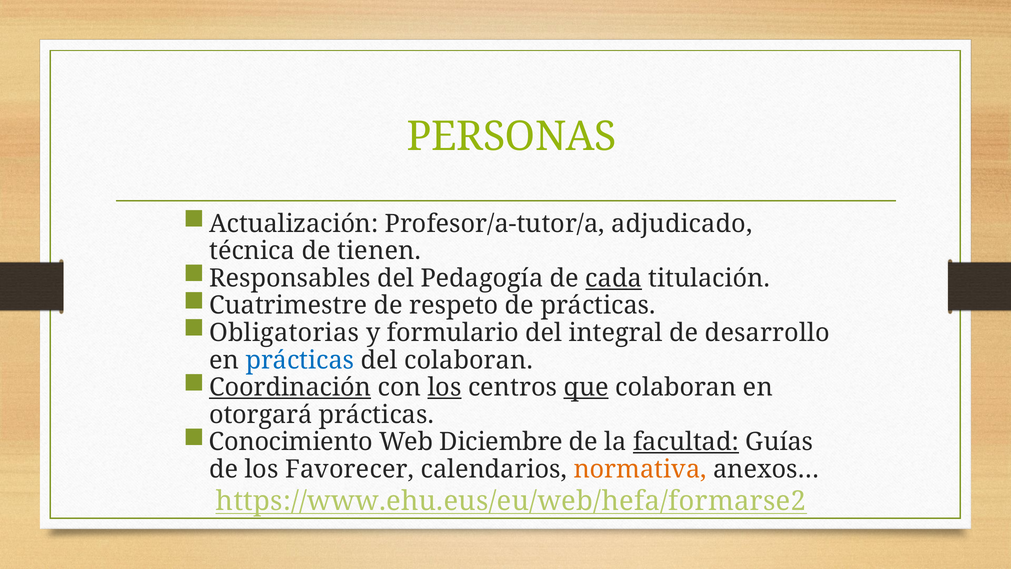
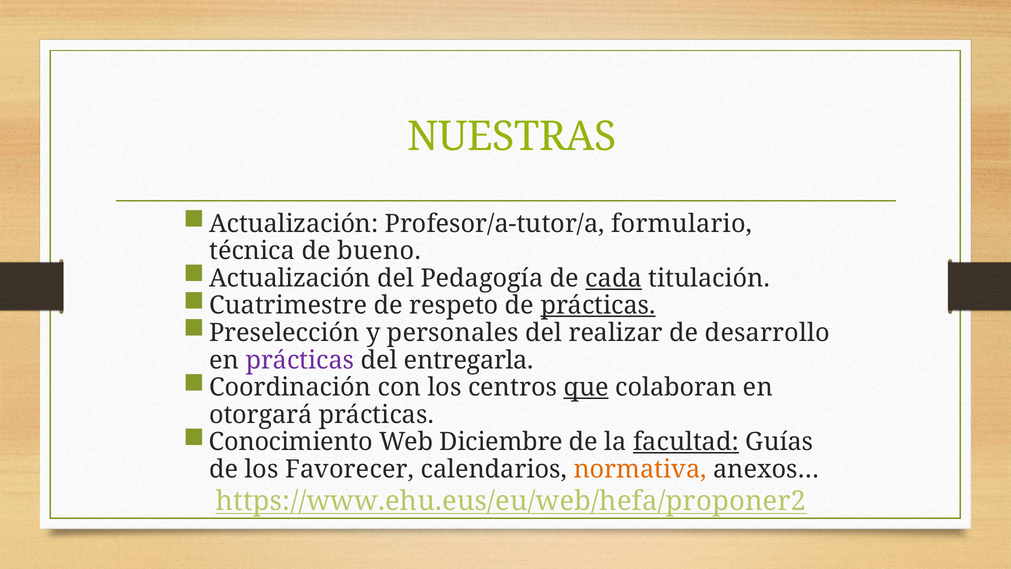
PERSONAS: PERSONAS -> NUESTRAS
adjudicado: adjudicado -> formulario
tienen: tienen -> bueno
Responsables at (290, 278): Responsables -> Actualización
prácticas at (598, 305) underline: none -> present
Obligatorias: Obligatorias -> Preselección
formulario: formulario -> personales
integral: integral -> realizar
prácticas at (300, 360) colour: blue -> purple
del colaboran: colaboran -> entregarla
Coordinación underline: present -> none
los at (445, 387) underline: present -> none
https://www.ehu.eus/eu/web/hefa/formarse2: https://www.ehu.eus/eu/web/hefa/formarse2 -> https://www.ehu.eus/eu/web/hefa/proponer2
